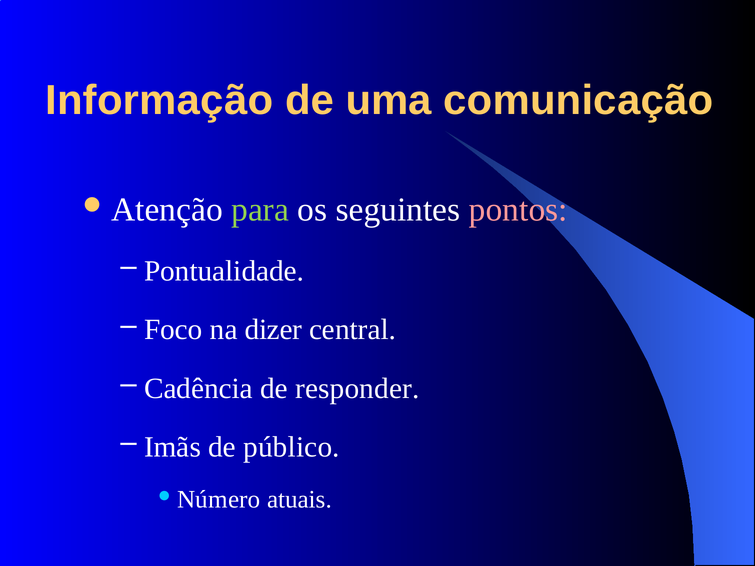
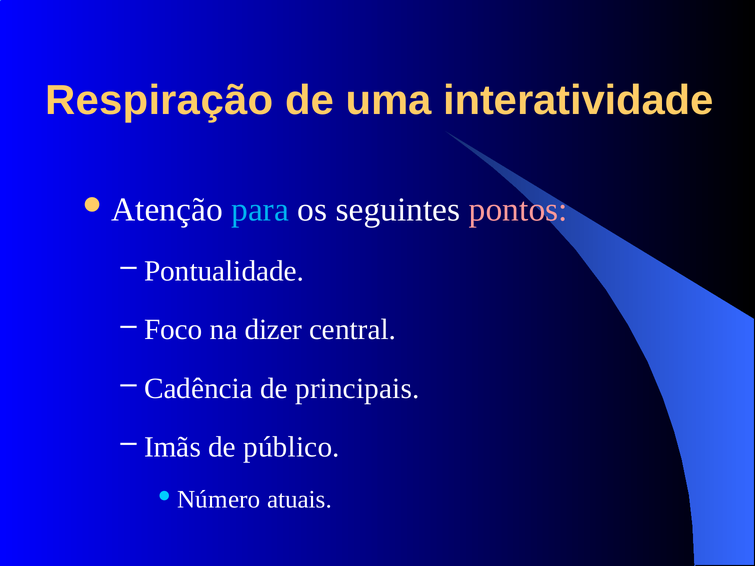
Informação: Informação -> Respiração
comunicação: comunicação -> interatividade
para colour: light green -> light blue
responder: responder -> principais
